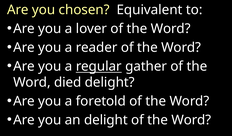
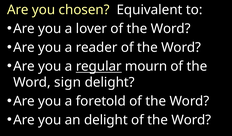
gather: gather -> mourn
died: died -> sign
